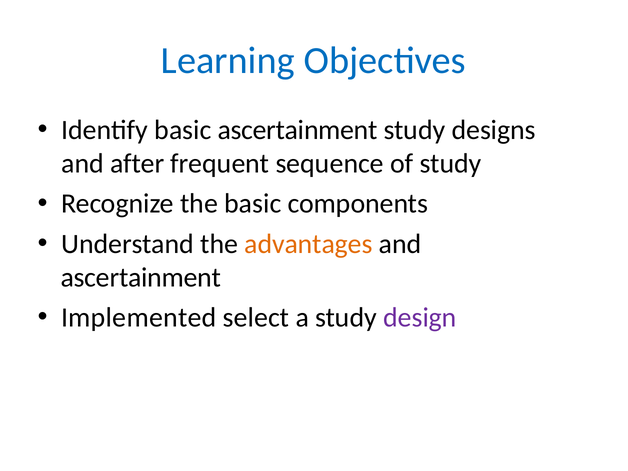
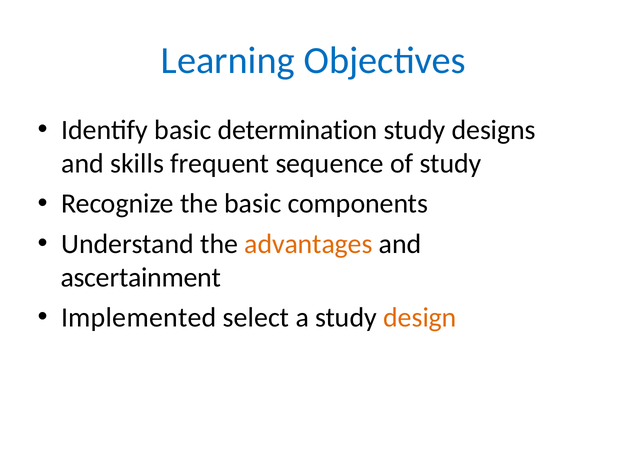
basic ascertainment: ascertainment -> determination
after: after -> skills
design colour: purple -> orange
